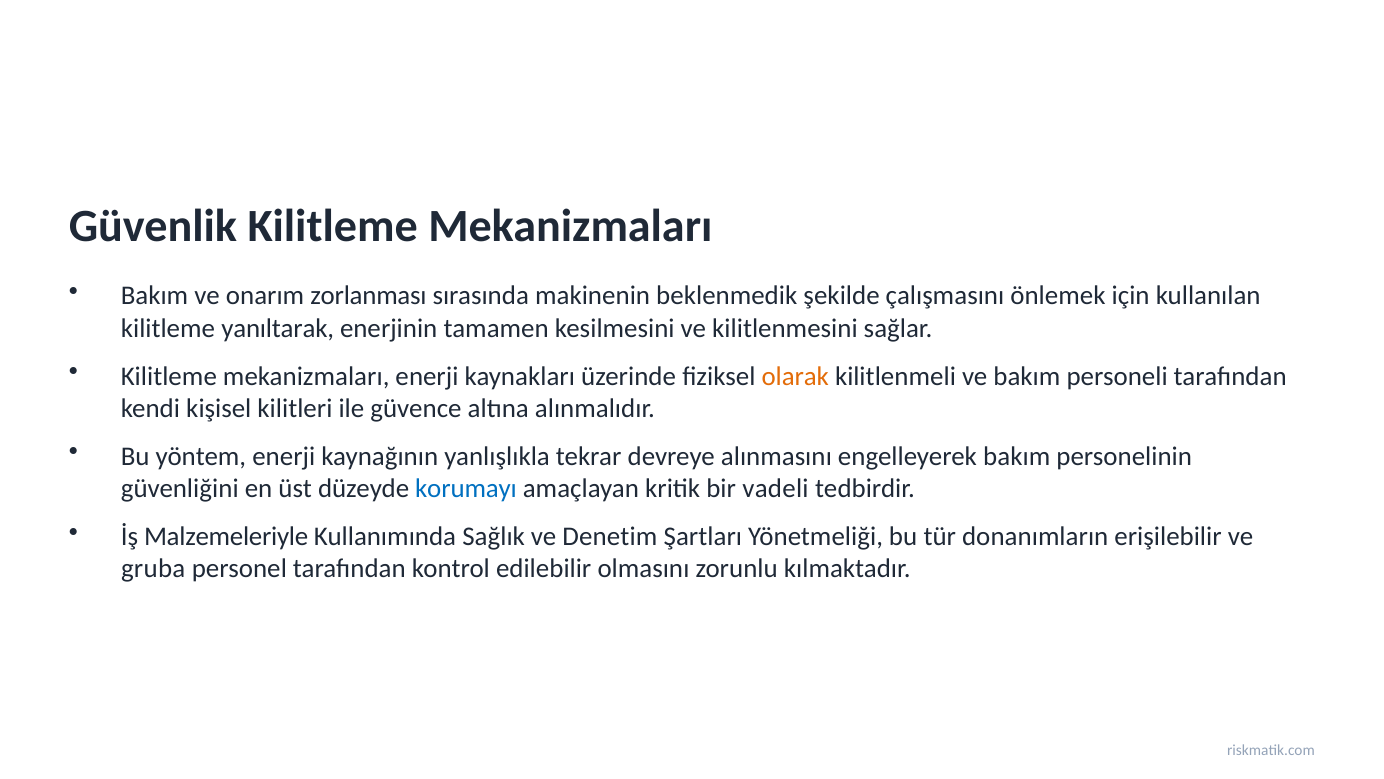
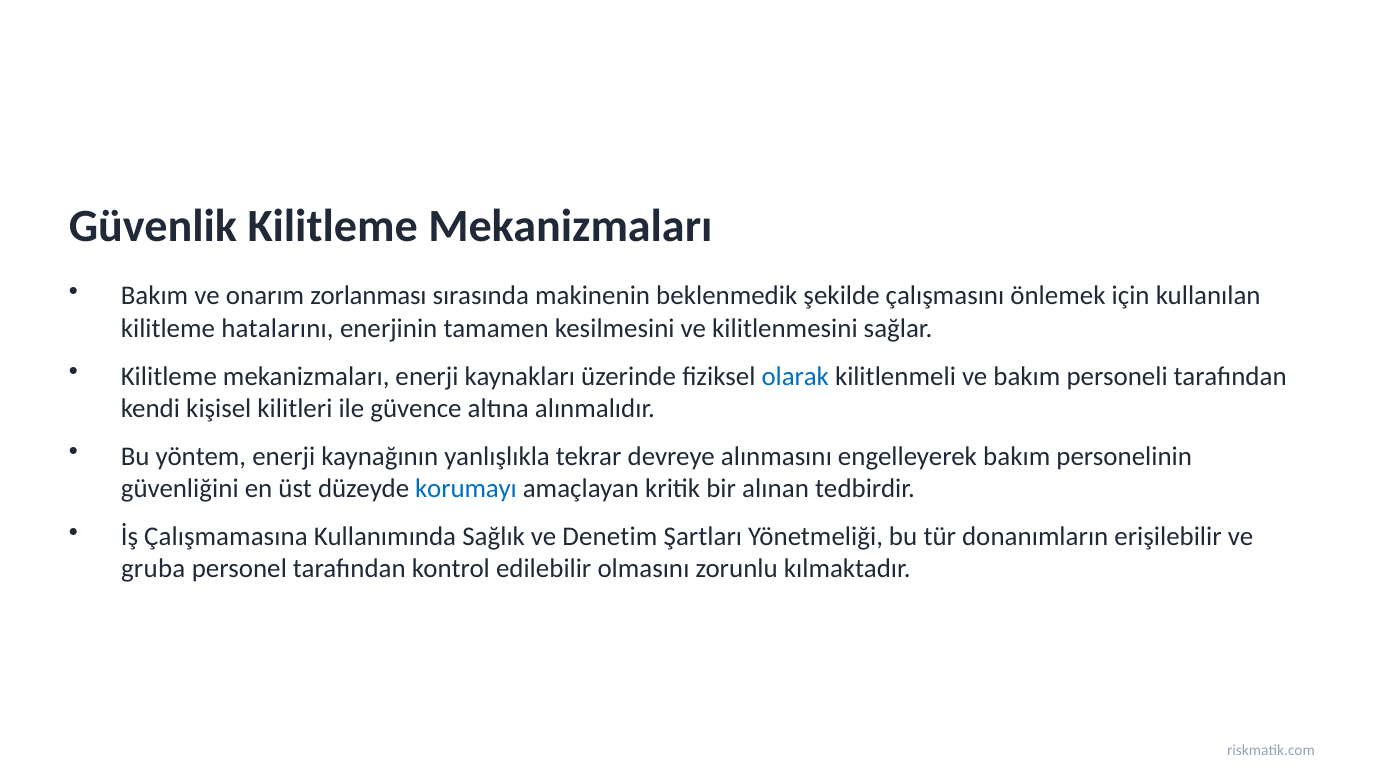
yanıltarak: yanıltarak -> hatalarını
olarak colour: orange -> blue
vadeli: vadeli -> alınan
Malzemeleriyle: Malzemeleriyle -> Çalışmamasına
